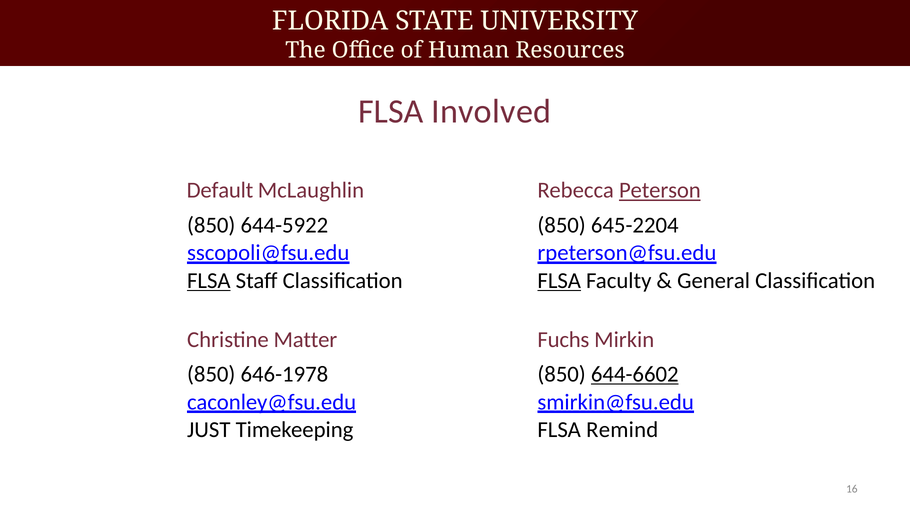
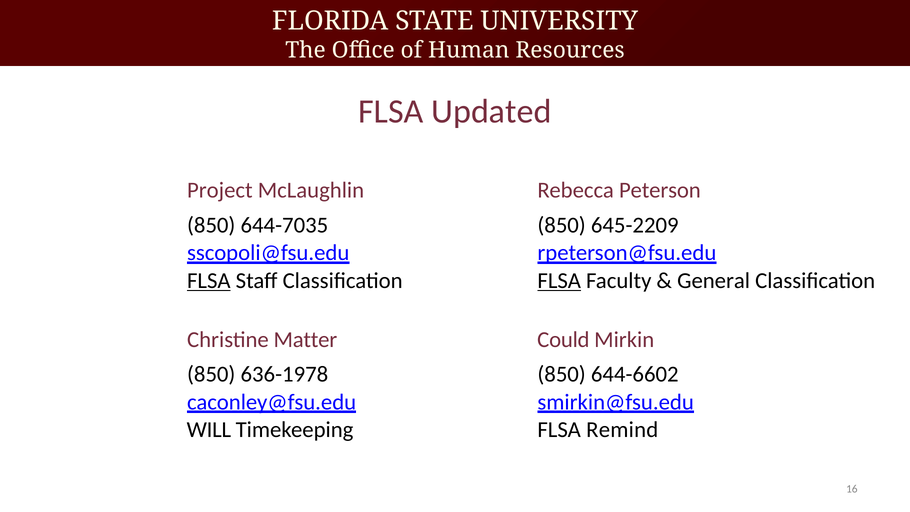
Involved: Involved -> Updated
Default: Default -> Project
Peterson underline: present -> none
644-5922: 644-5922 -> 644-7035
645-2204: 645-2204 -> 645-2209
Fuchs: Fuchs -> Could
646-1978: 646-1978 -> 636-1978
644-6602 underline: present -> none
JUST: JUST -> WILL
